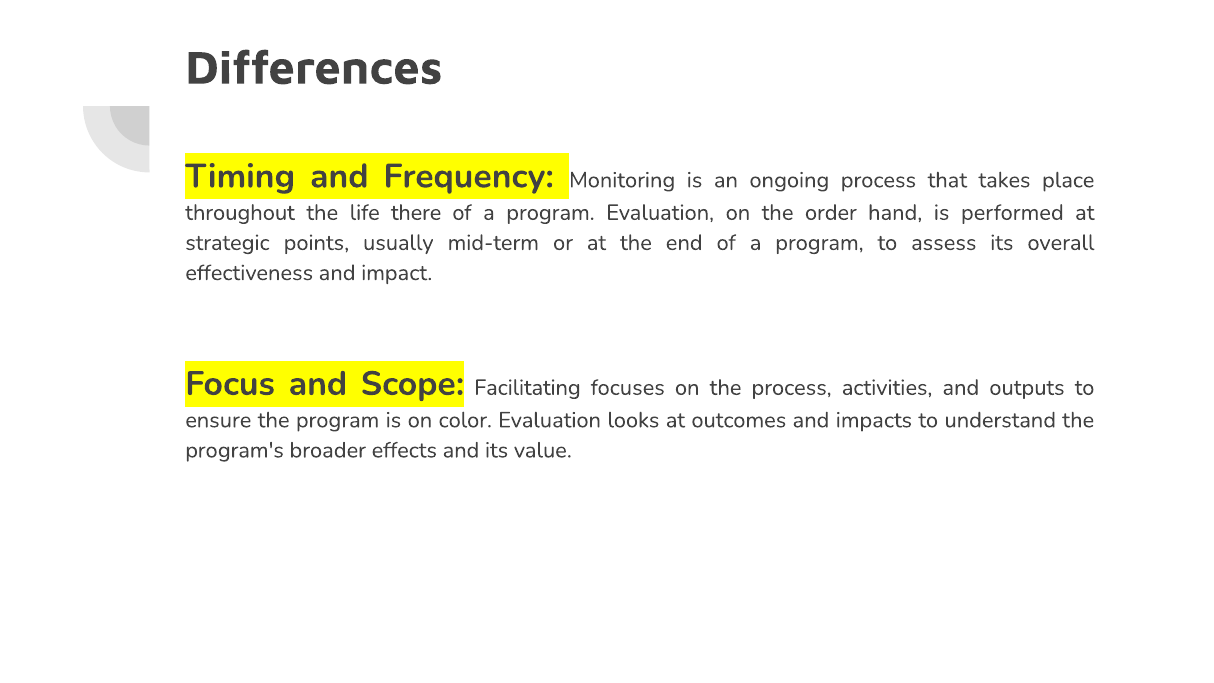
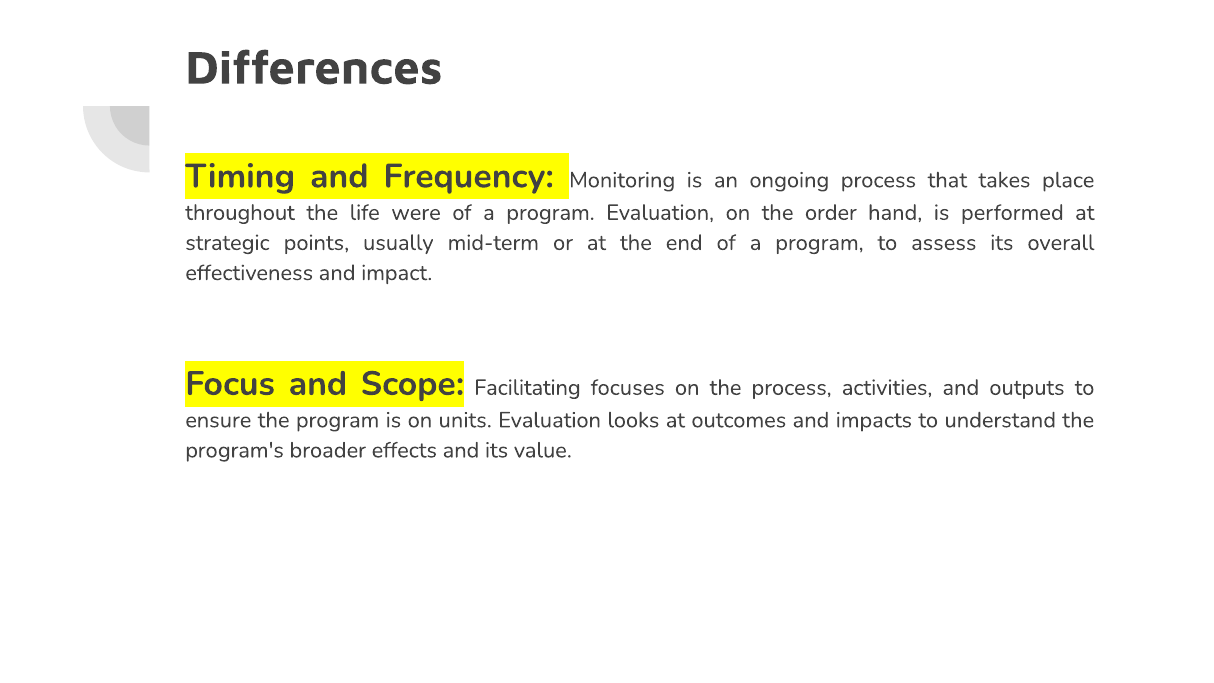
there: there -> were
color: color -> units
